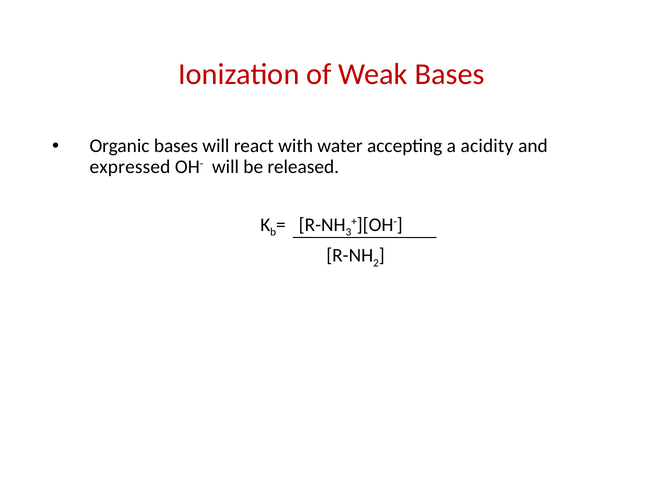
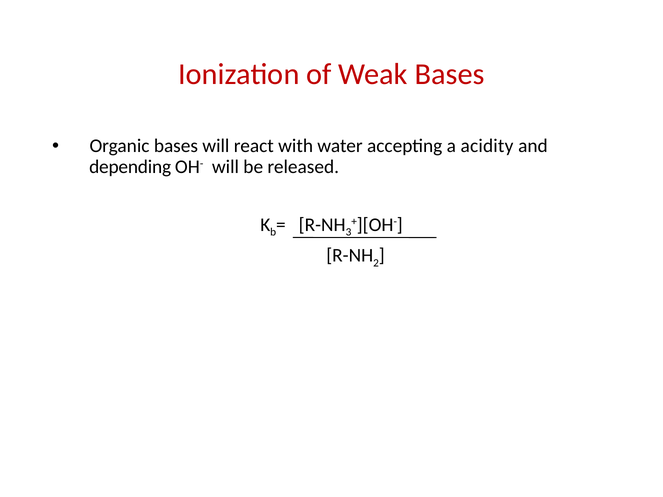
expressed: expressed -> depending
